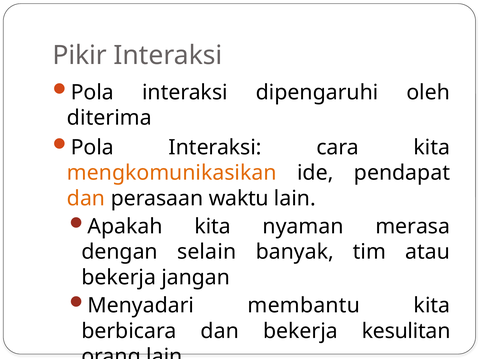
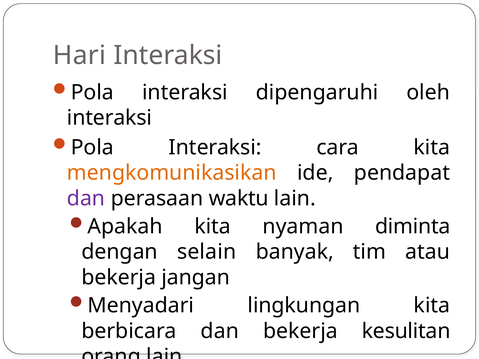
Pikir: Pikir -> Hari
diterima at (109, 118): diterima -> interaksi
dan at (86, 199) colour: orange -> purple
merasa: merasa -> diminta
membantu: membantu -> lingkungan
